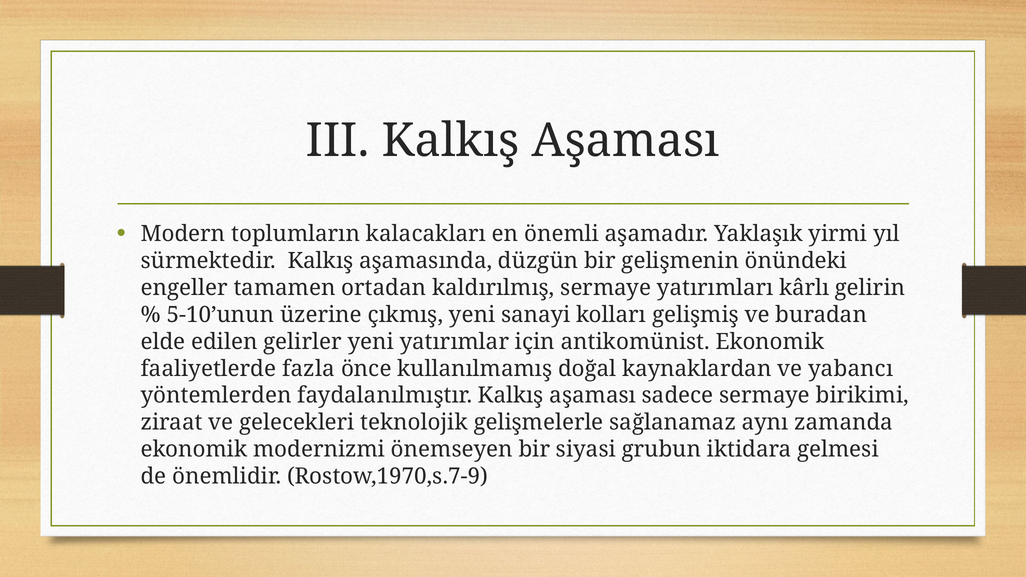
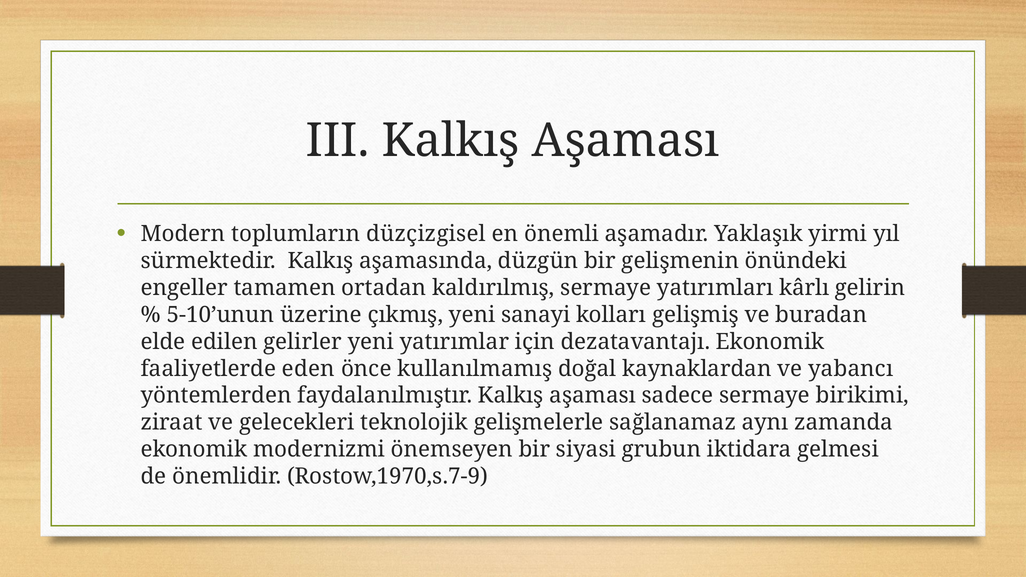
kalacakları: kalacakları -> düzçizgisel
antikomünist: antikomünist -> dezatavantajı
fazla: fazla -> eden
